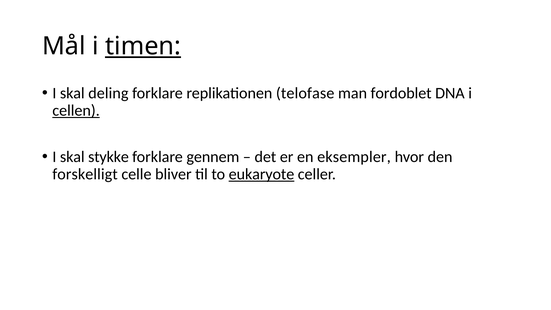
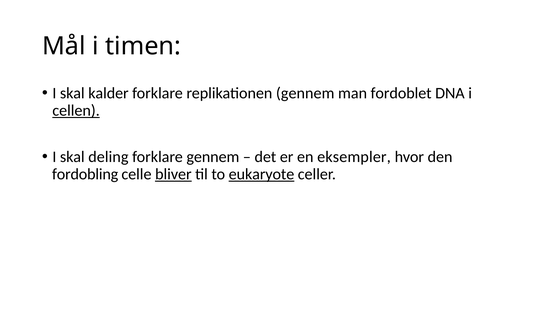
timen underline: present -> none
deling: deling -> kalder
replikationen telofase: telofase -> gennem
stykke: stykke -> deling
forskelligt: forskelligt -> fordobling
bliver underline: none -> present
